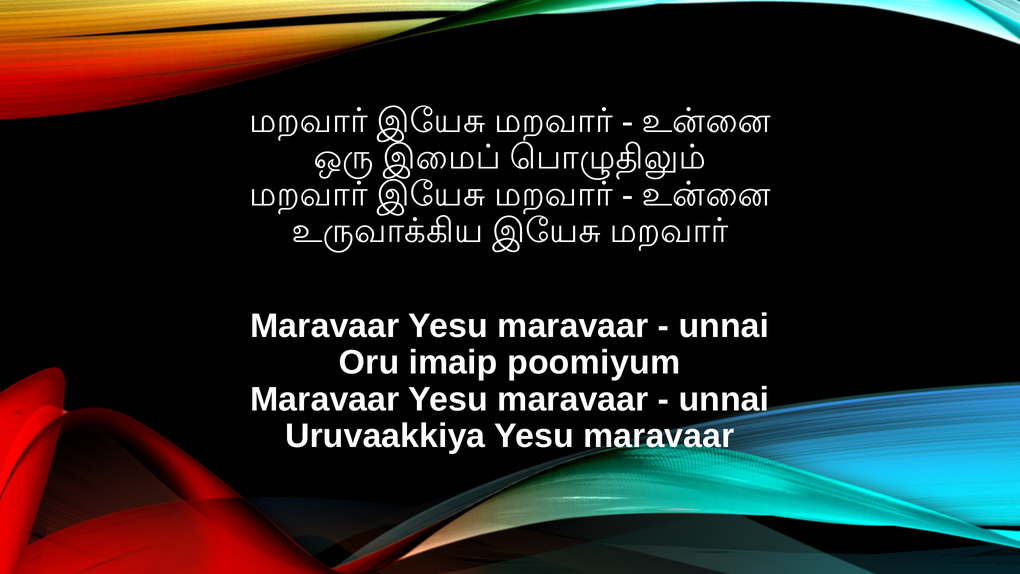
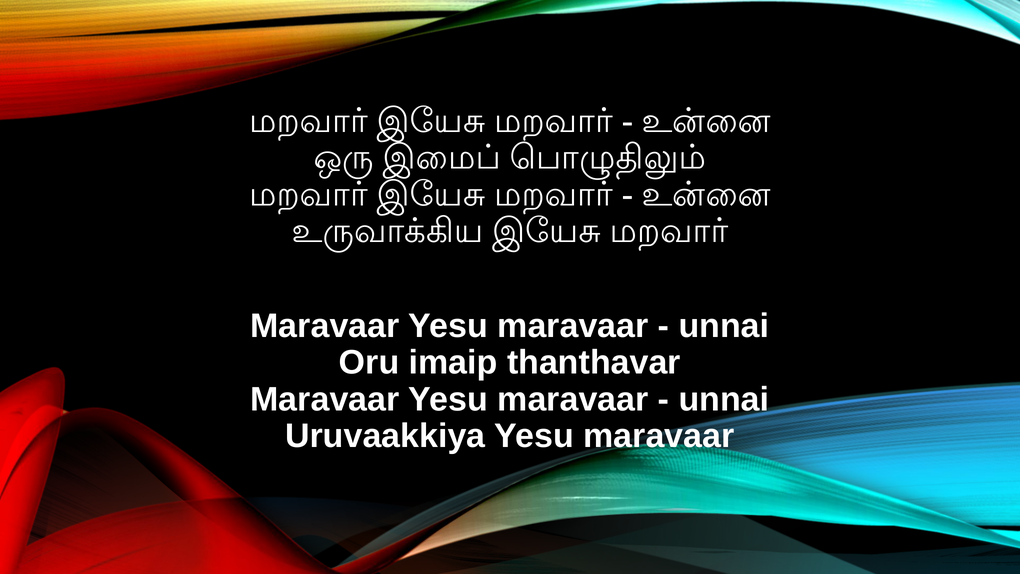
poomiyum: poomiyum -> thanthavar
